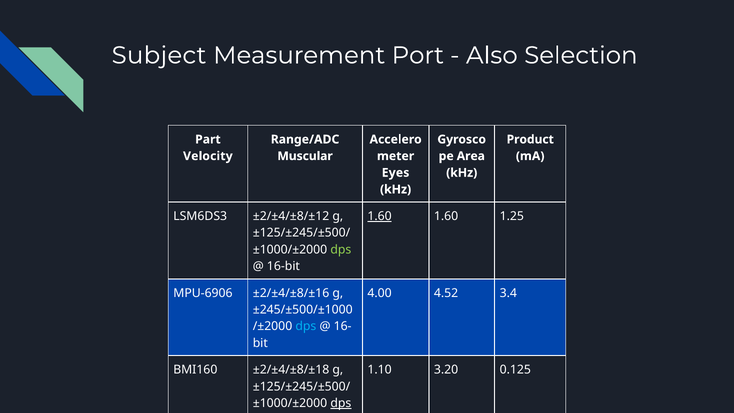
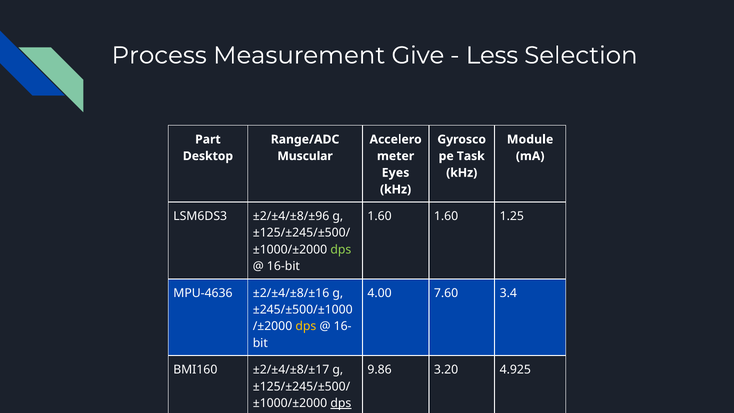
Subject: Subject -> Process
Port: Port -> Give
Also: Also -> Less
Product: Product -> Module
Velocity: Velocity -> Desktop
Area: Area -> Task
±2/±4/±8/±12: ±2/±4/±8/±12 -> ±2/±4/±8/±96
1.60 at (380, 216) underline: present -> none
MPU-6906: MPU-6906 -> MPU-4636
4.52: 4.52 -> 7.60
dps at (306, 326) colour: light blue -> yellow
±2/±4/±8/±18: ±2/±4/±8/±18 -> ±2/±4/±8/±17
1.10: 1.10 -> 9.86
0.125: 0.125 -> 4.925
